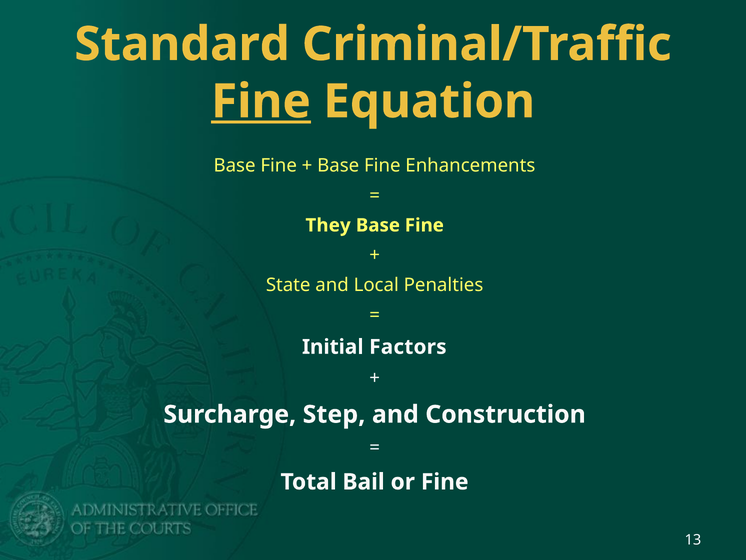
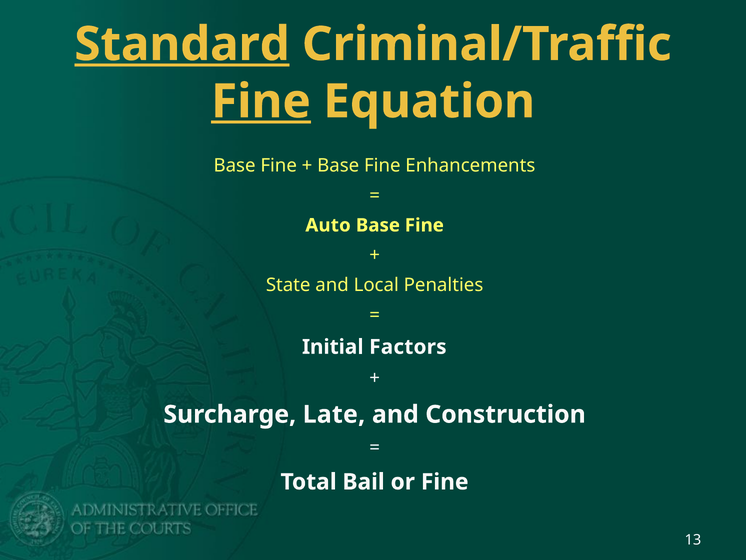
Standard underline: none -> present
They: They -> Auto
Step: Step -> Late
